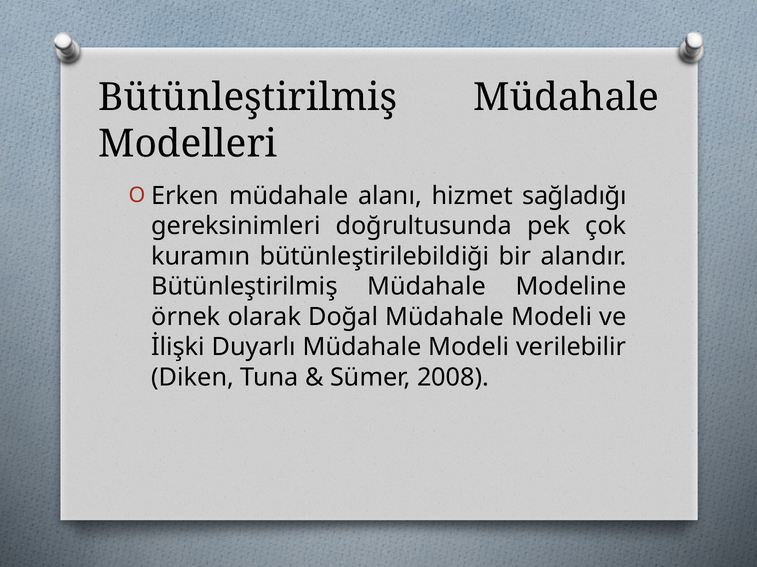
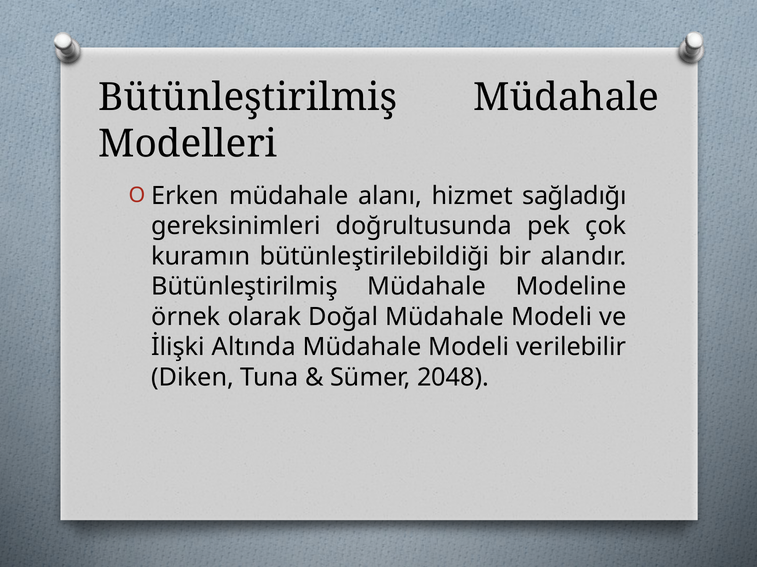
Duyarlı: Duyarlı -> Altında
2008: 2008 -> 2048
